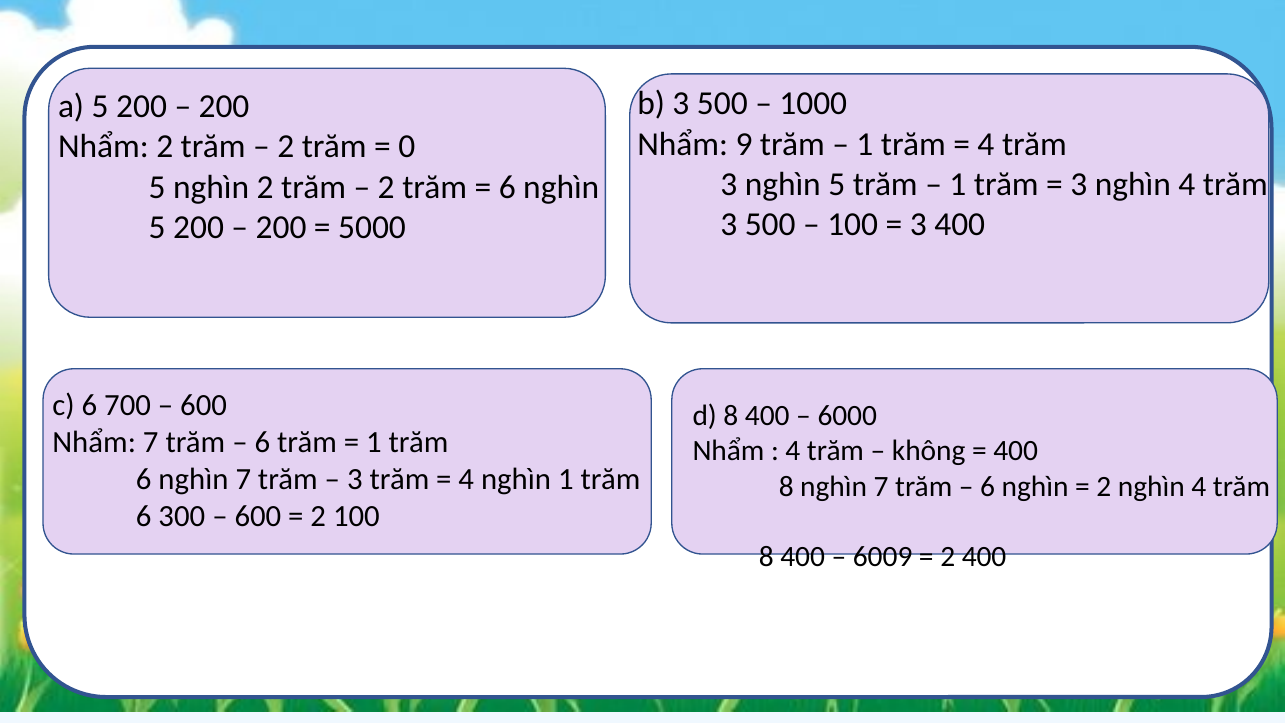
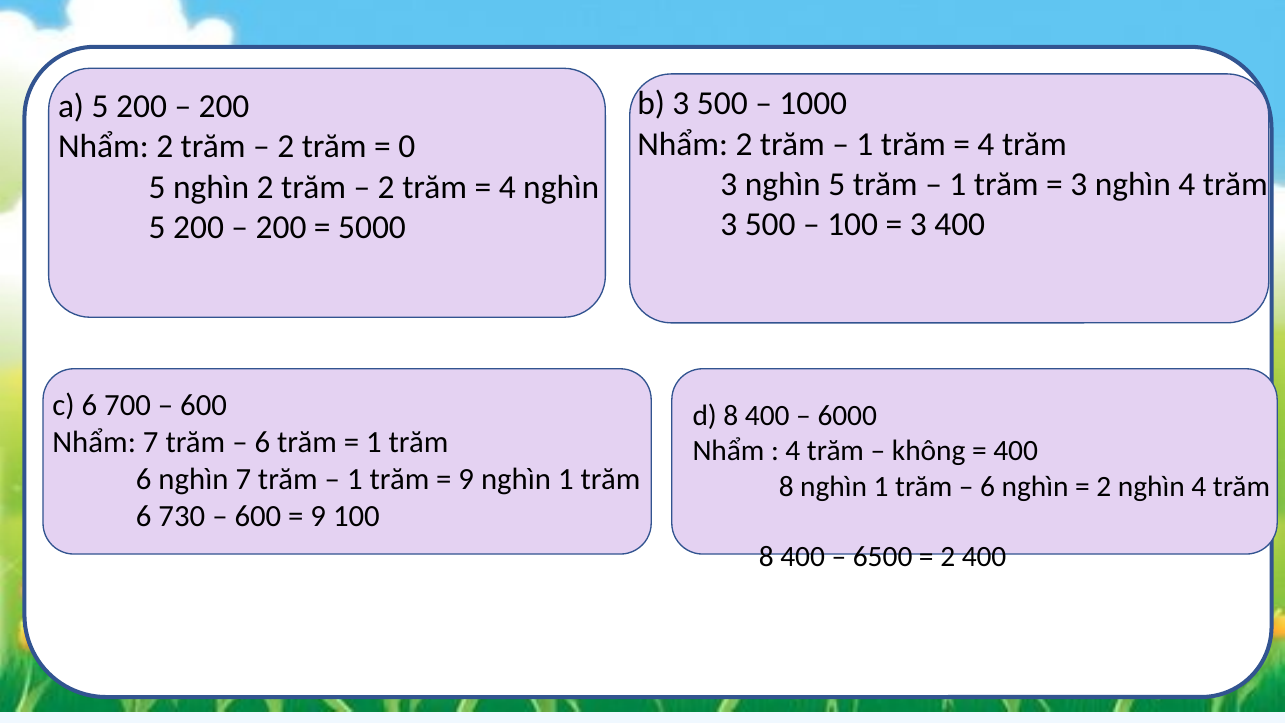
9 at (744, 144): 9 -> 2
6 at (507, 187): 6 -> 4
3 at (355, 479): 3 -> 1
4 at (466, 479): 4 -> 9
8 nghìn 7: 7 -> 1
300: 300 -> 730
2 at (318, 516): 2 -> 9
6009: 6009 -> 6500
